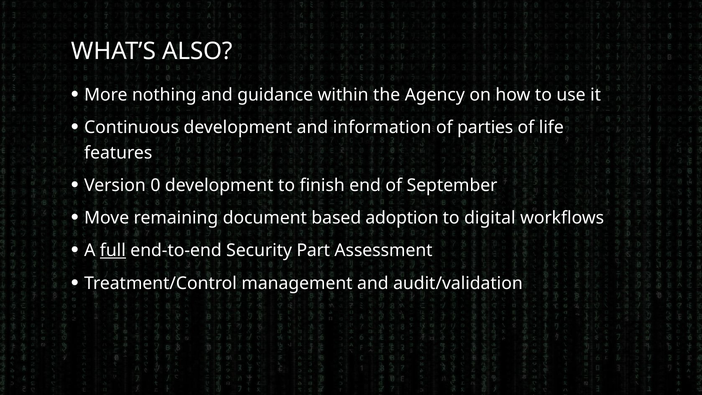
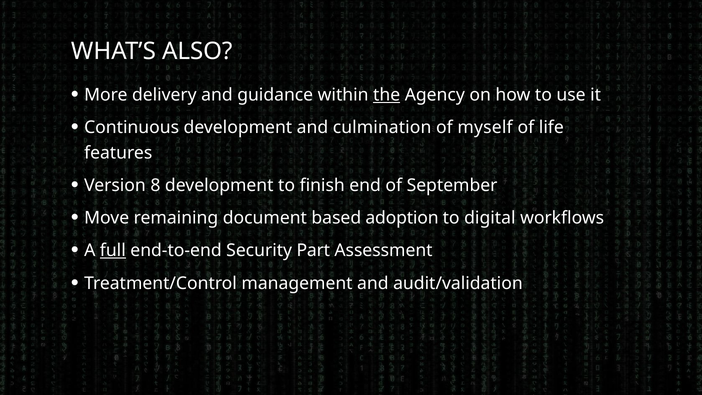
nothing: nothing -> delivery
the underline: none -> present
information: information -> culmination
parties: parties -> myself
0: 0 -> 8
